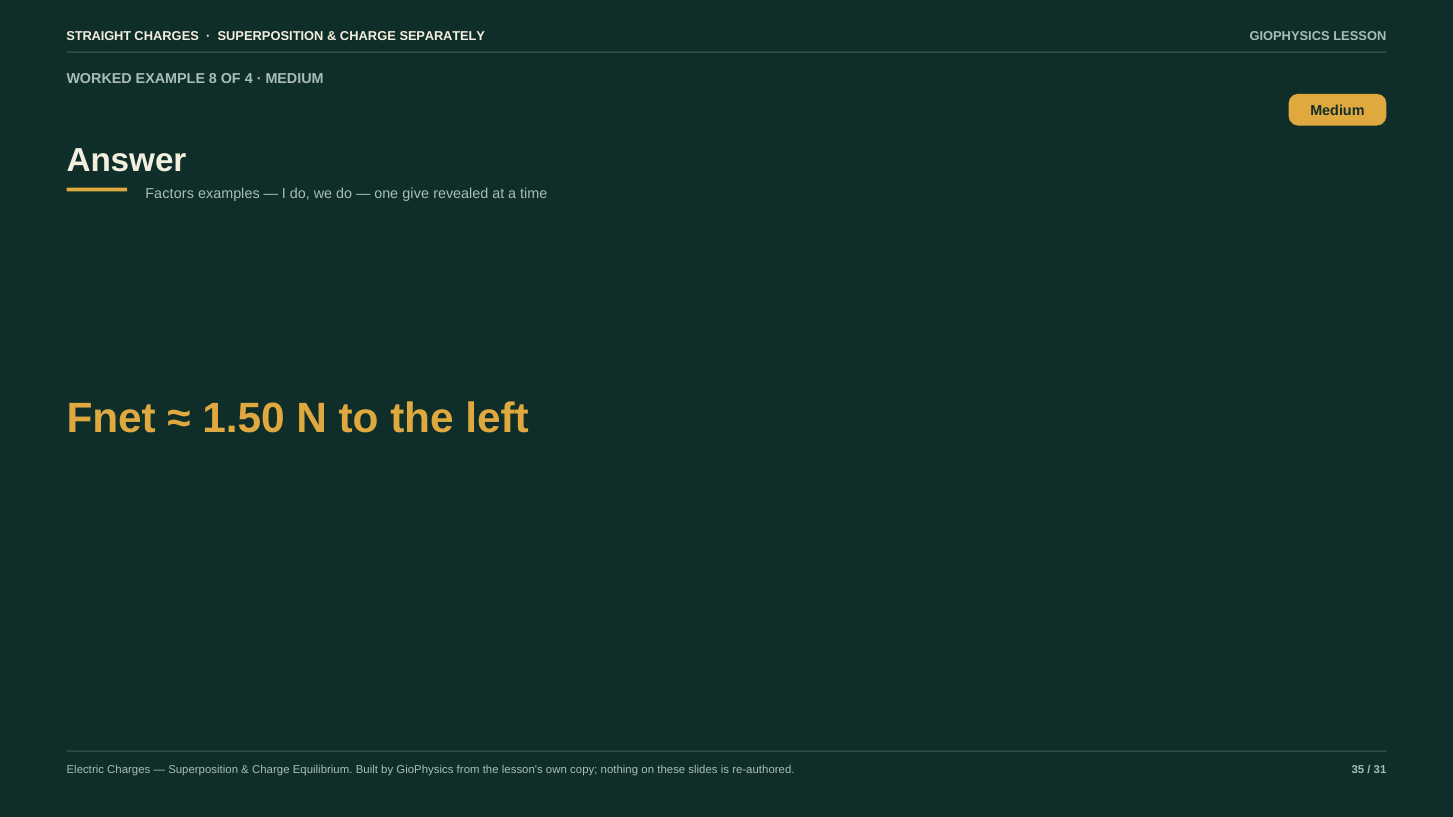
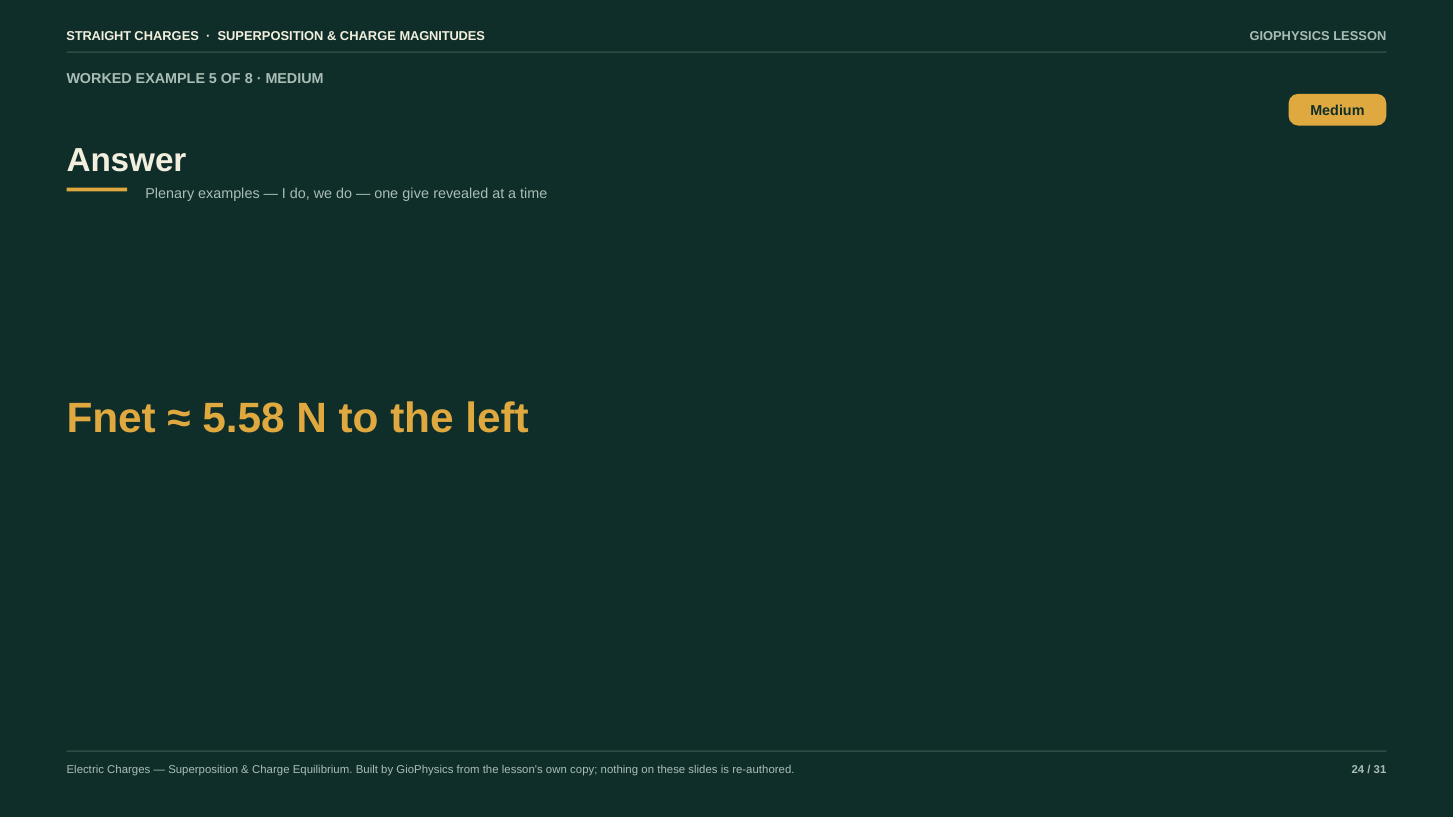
SEPARATELY: SEPARATELY -> MAGNITUDES
8: 8 -> 5
4: 4 -> 8
Factors: Factors -> Plenary
1.50: 1.50 -> 5.58
35: 35 -> 24
